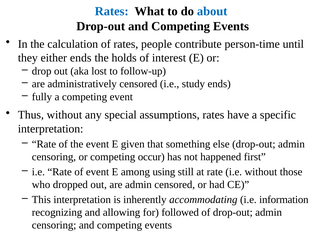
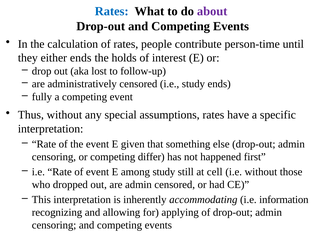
about colour: blue -> purple
occur: occur -> differ
among using: using -> study
at rate: rate -> cell
followed: followed -> applying
